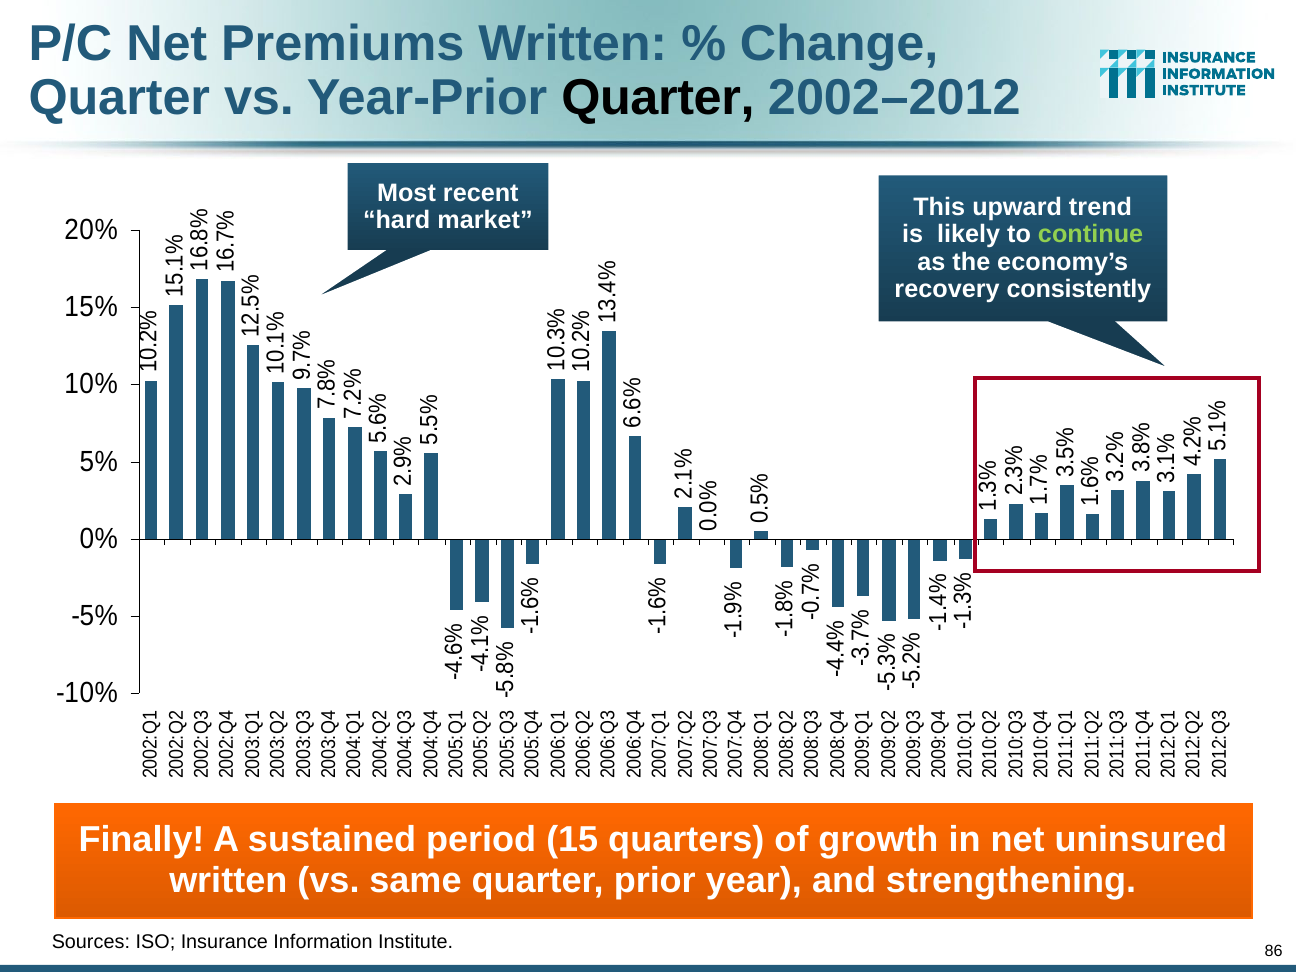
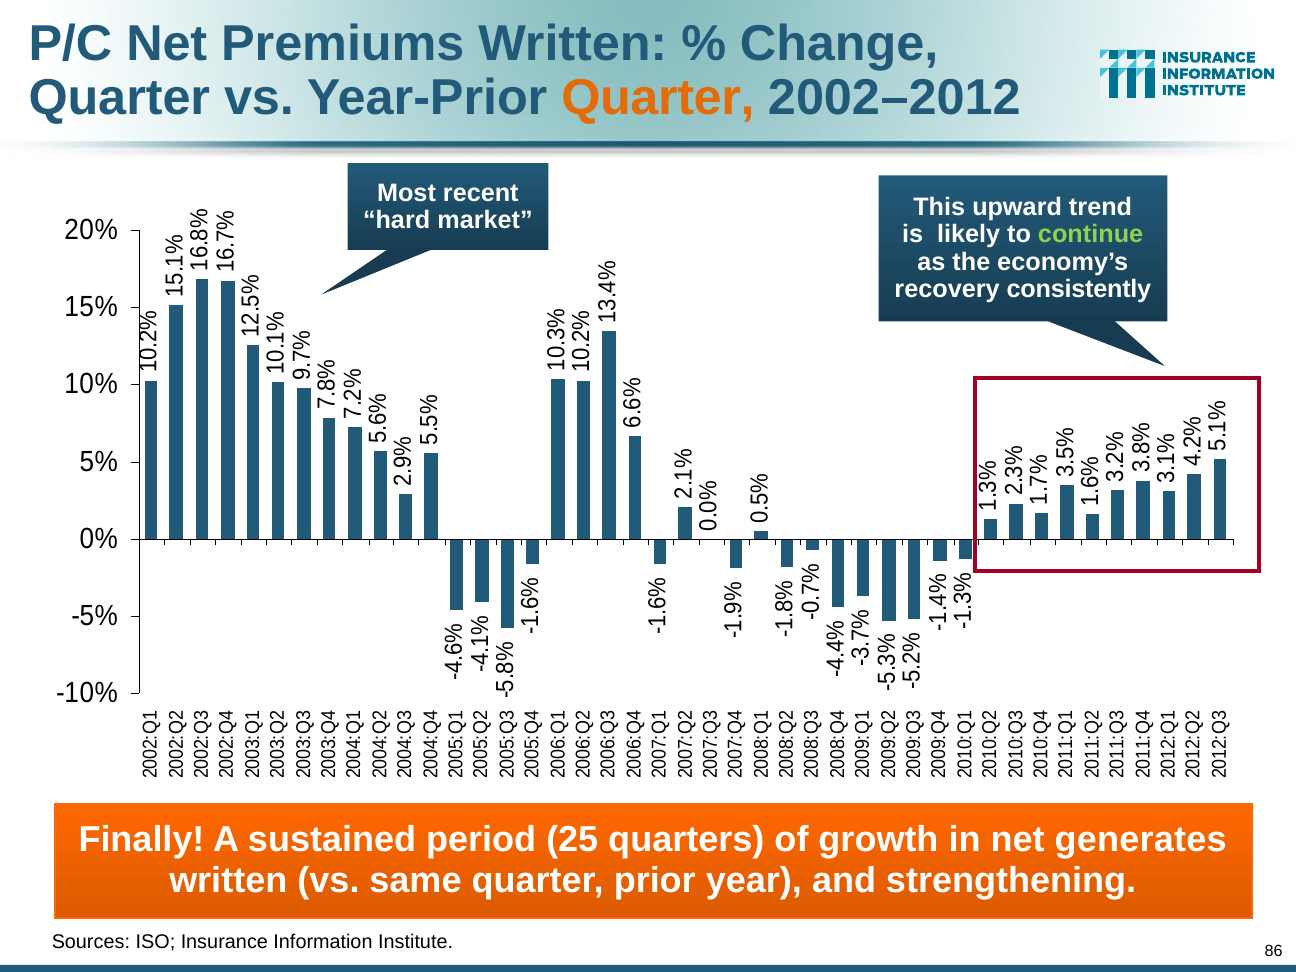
Quarter at (658, 98) colour: black -> orange
15: 15 -> 25
uninsured: uninsured -> generates
